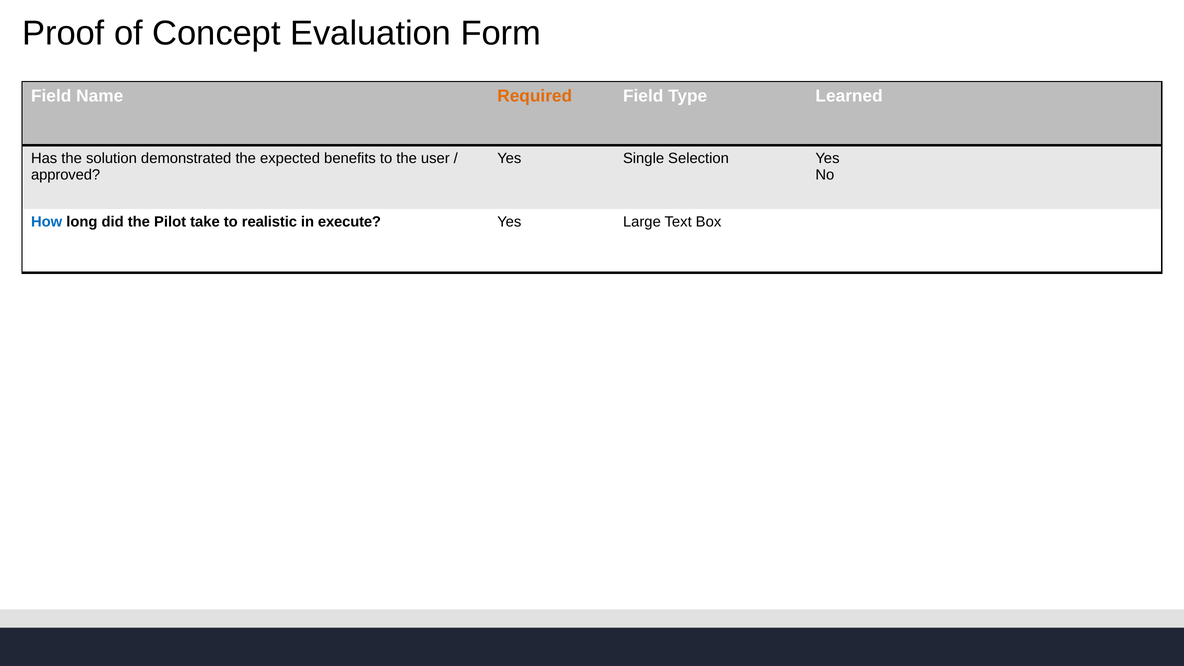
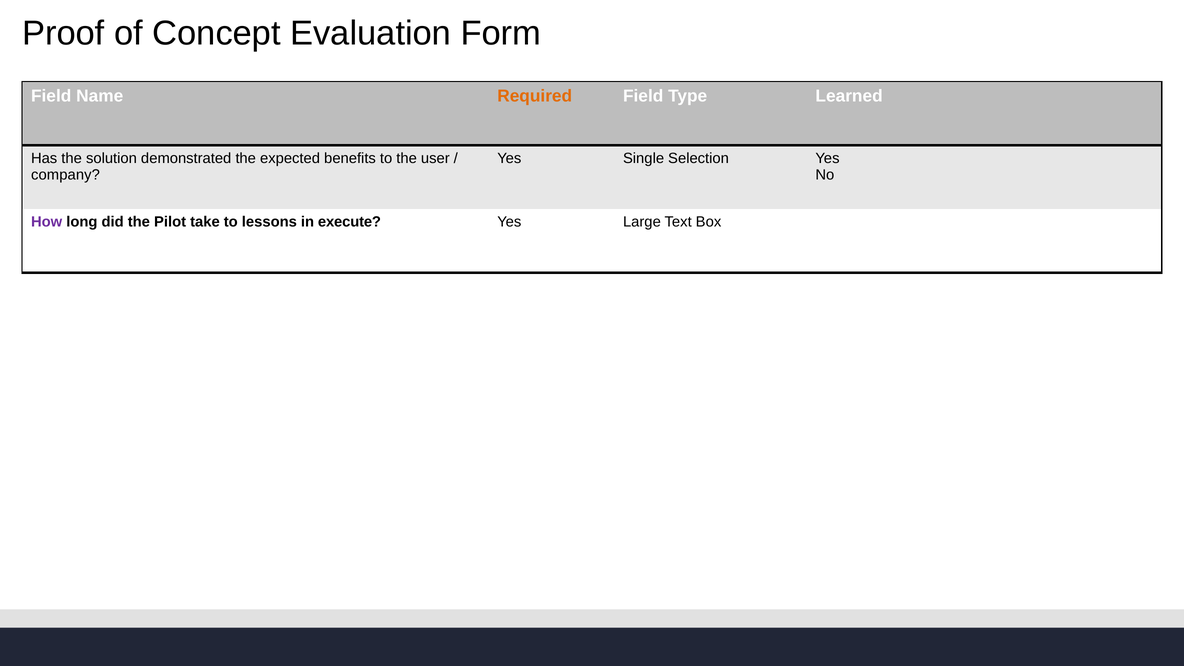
approved: approved -> company
How colour: blue -> purple
realistic: realistic -> lessons
